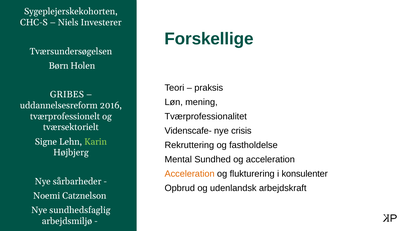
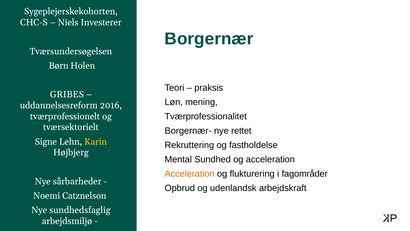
Forskellige: Forskellige -> Borgernær
Videnscafe-: Videnscafe- -> Borgernær-
crisis: crisis -> rettet
Karin colour: light green -> yellow
konsulenter: konsulenter -> fagområder
